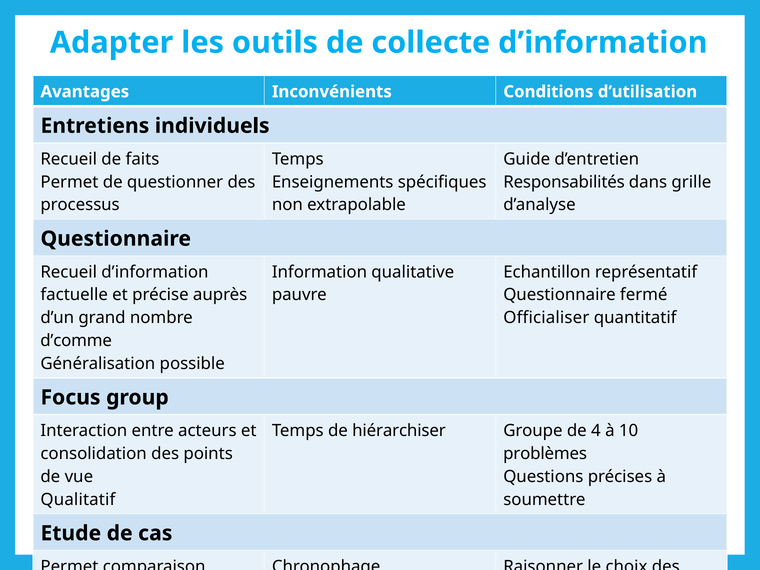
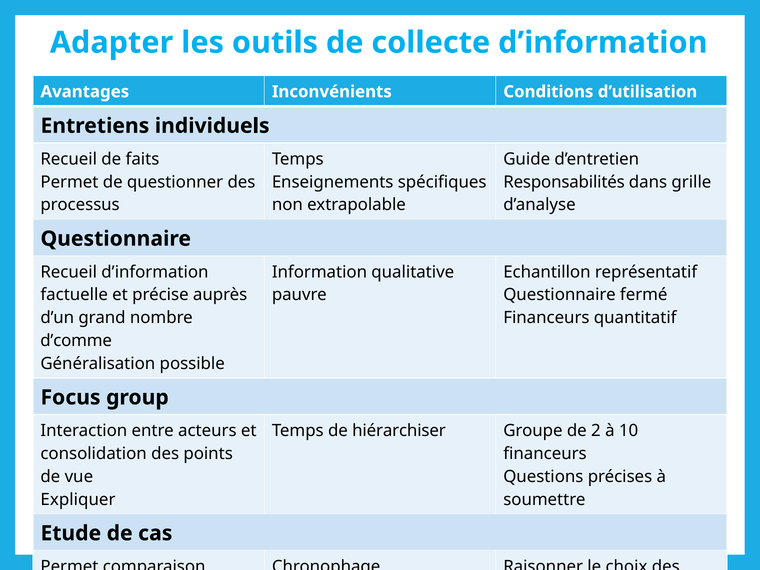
Officialiser at (546, 318): Officialiser -> Financeurs
4: 4 -> 2
problèmes at (545, 454): problèmes -> financeurs
Qualitatif: Qualitatif -> Expliquer
